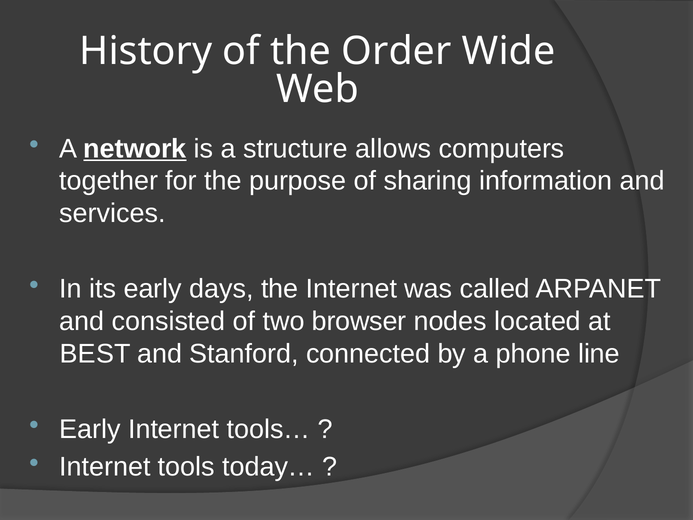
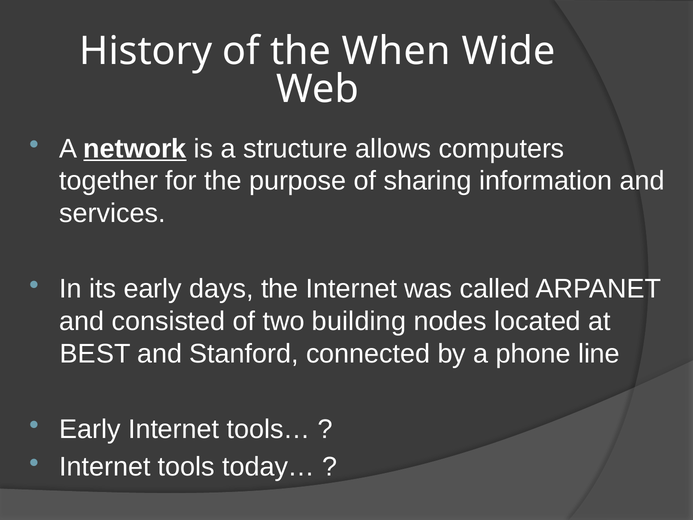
Order: Order -> When
browser: browser -> building
